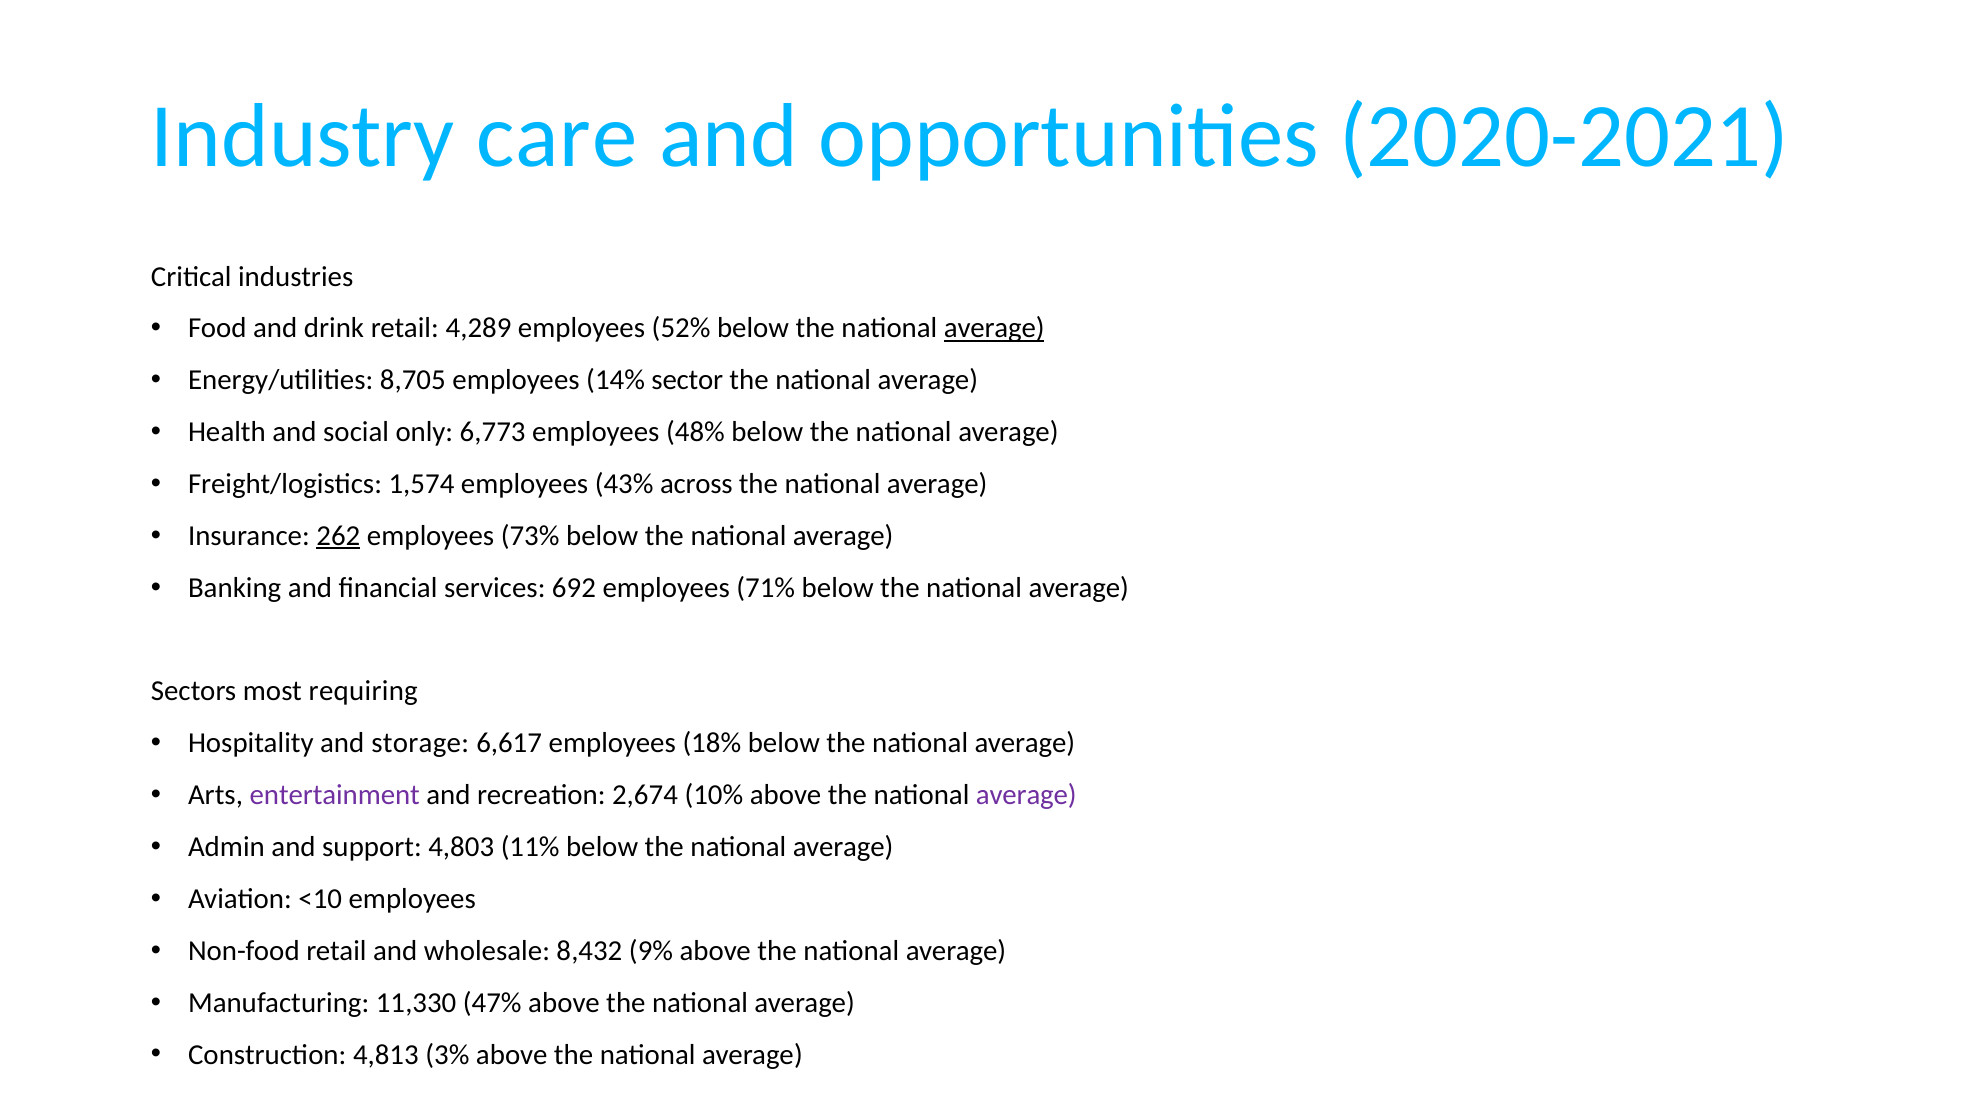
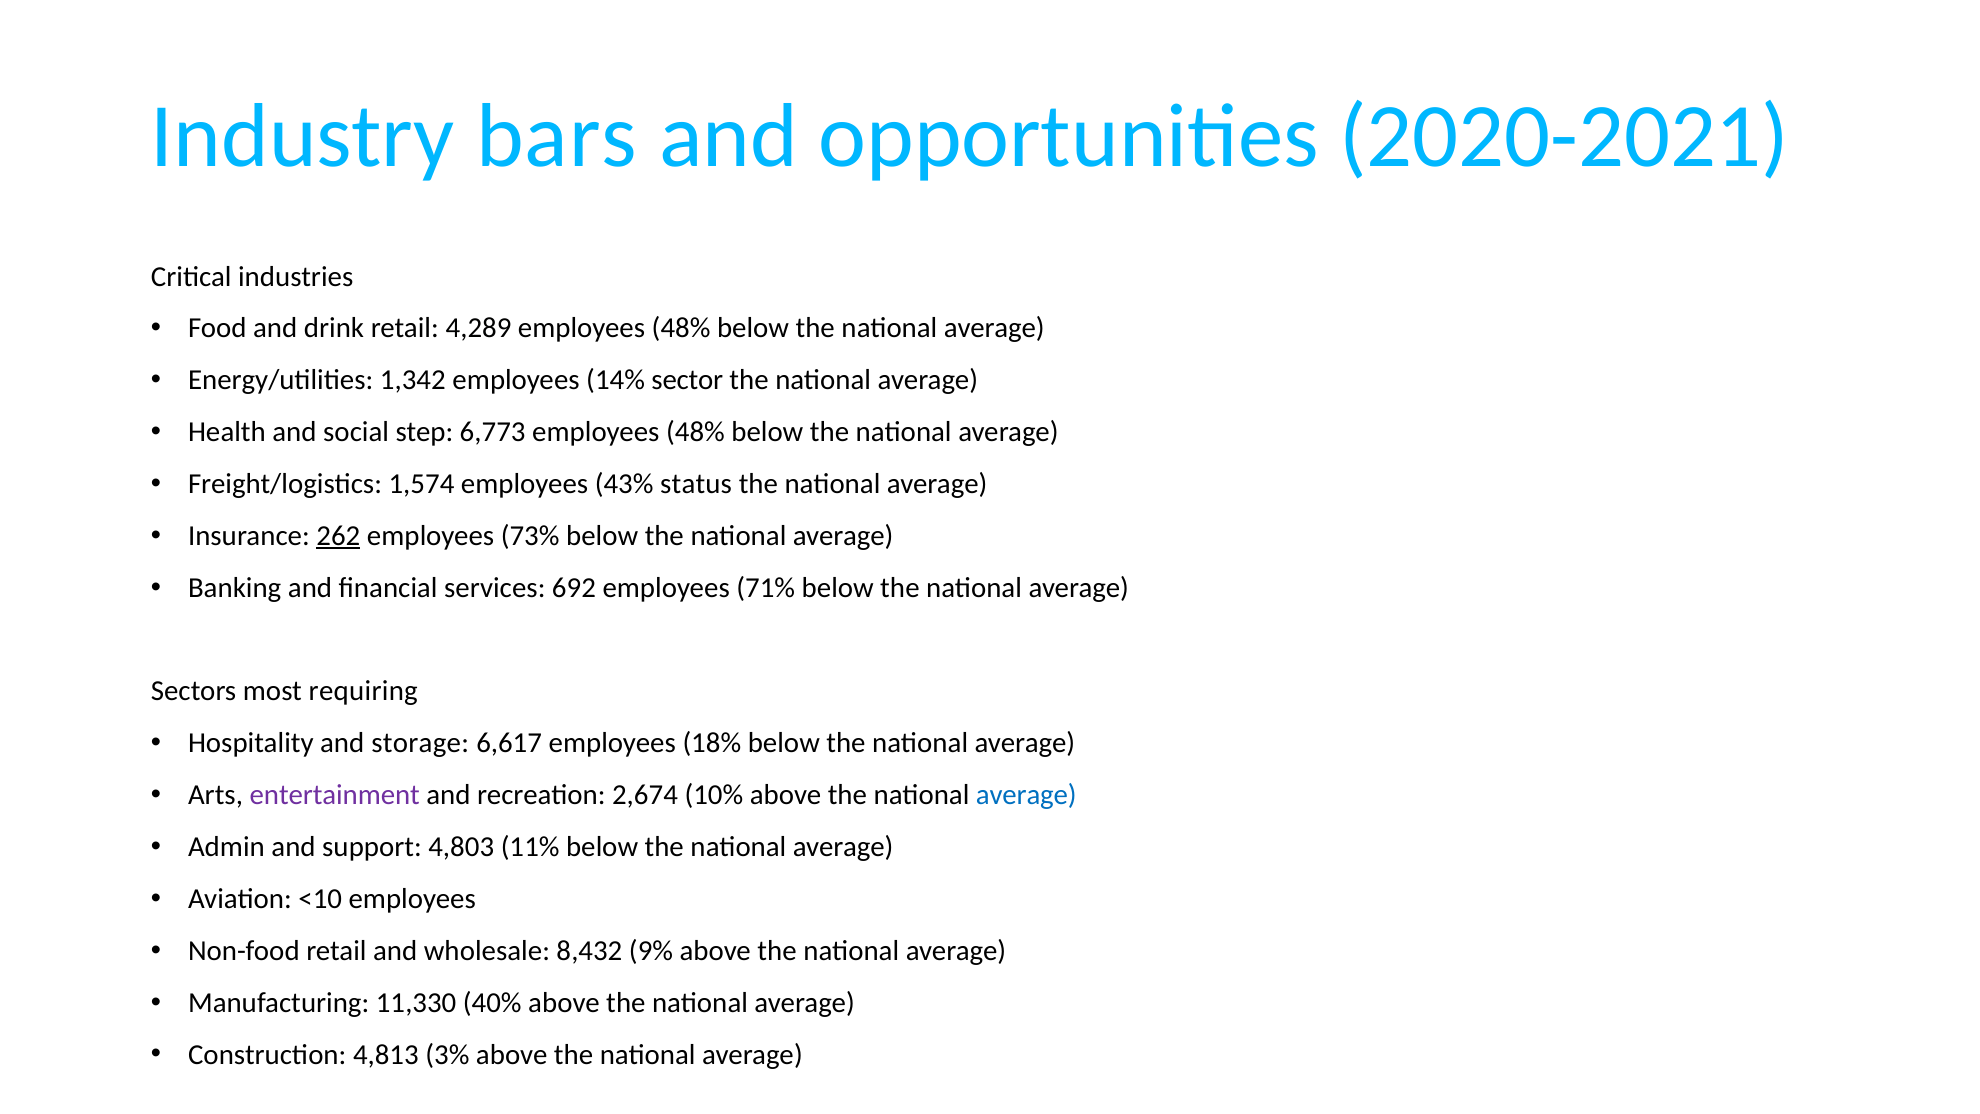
care: care -> bars
4,289 employees 52%: 52% -> 48%
average at (994, 328) underline: present -> none
8,705: 8,705 -> 1,342
only: only -> step
across: across -> status
average at (1026, 795) colour: purple -> blue
47%: 47% -> 40%
